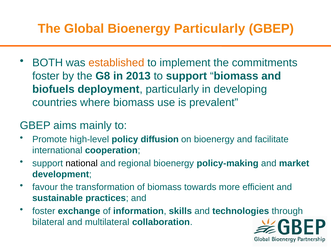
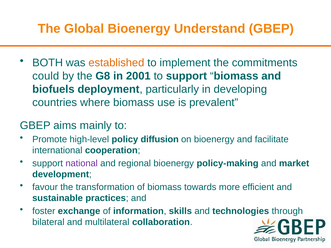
Bioenergy Particularly: Particularly -> Understand
foster at (46, 76): foster -> could
2013: 2013 -> 2001
national colour: black -> purple
